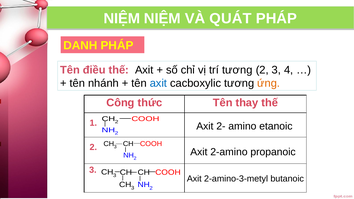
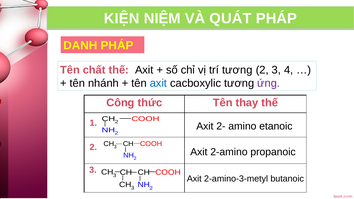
NIỆM at (122, 19): NIỆM -> KIỆN
điều: điều -> chất
ứng colour: orange -> purple
